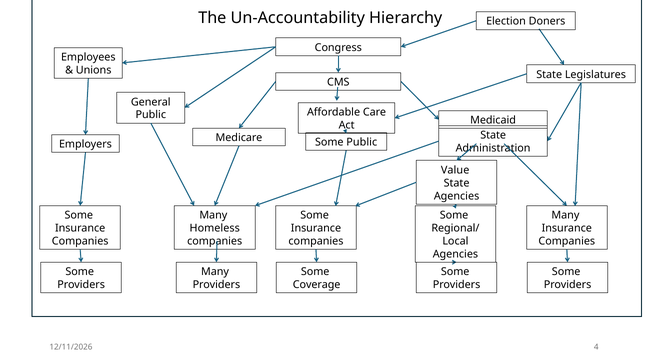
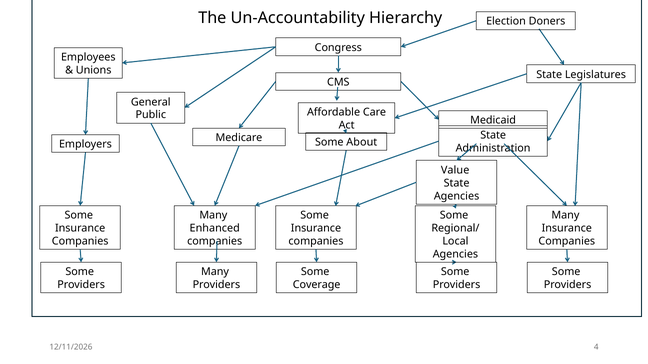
Some Public: Public -> About
Homeless: Homeless -> Enhanced
